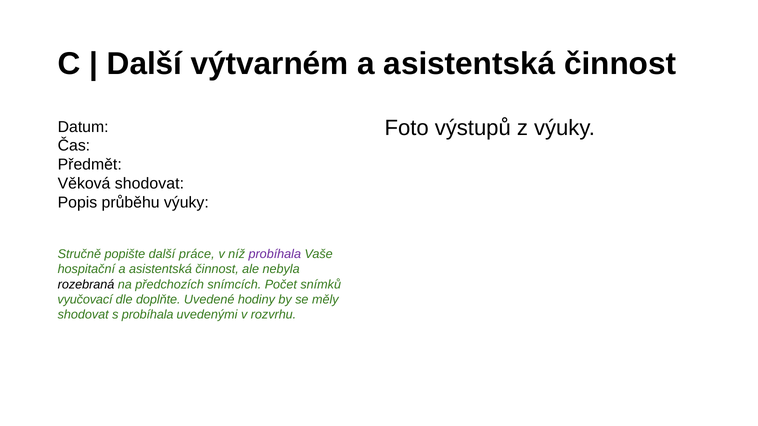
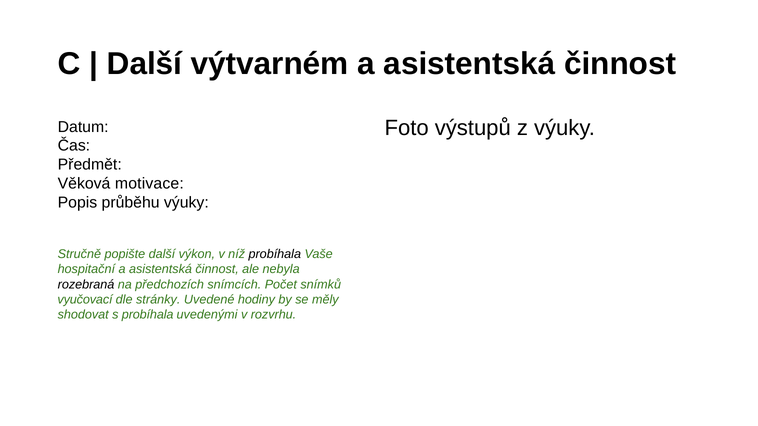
Věková shodovat: shodovat -> motivace
práce: práce -> výkon
probíhala at (275, 254) colour: purple -> black
doplňte: doplňte -> stránky
